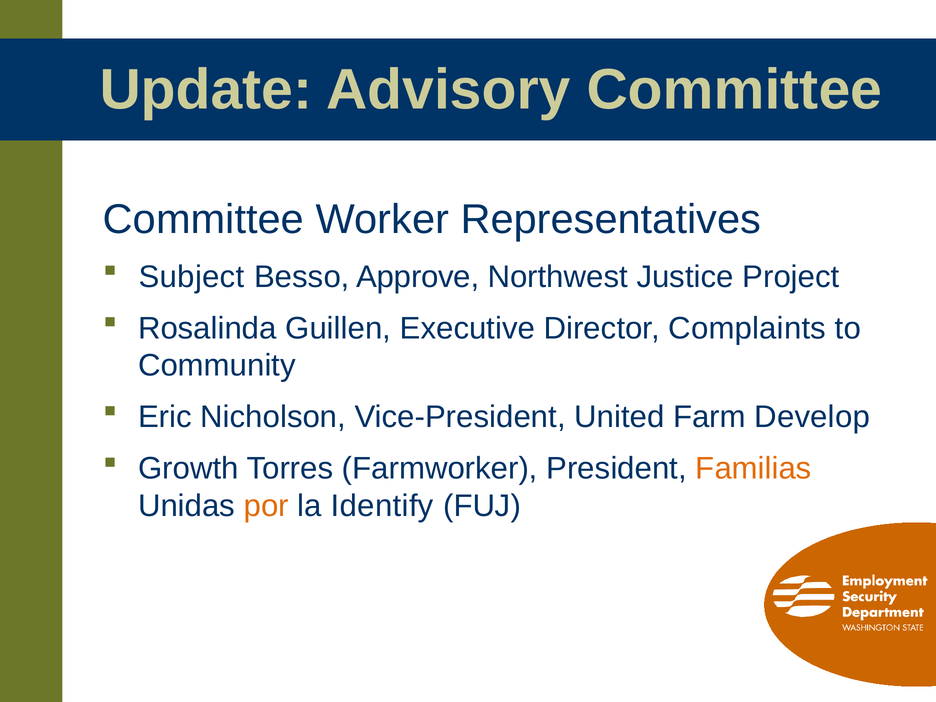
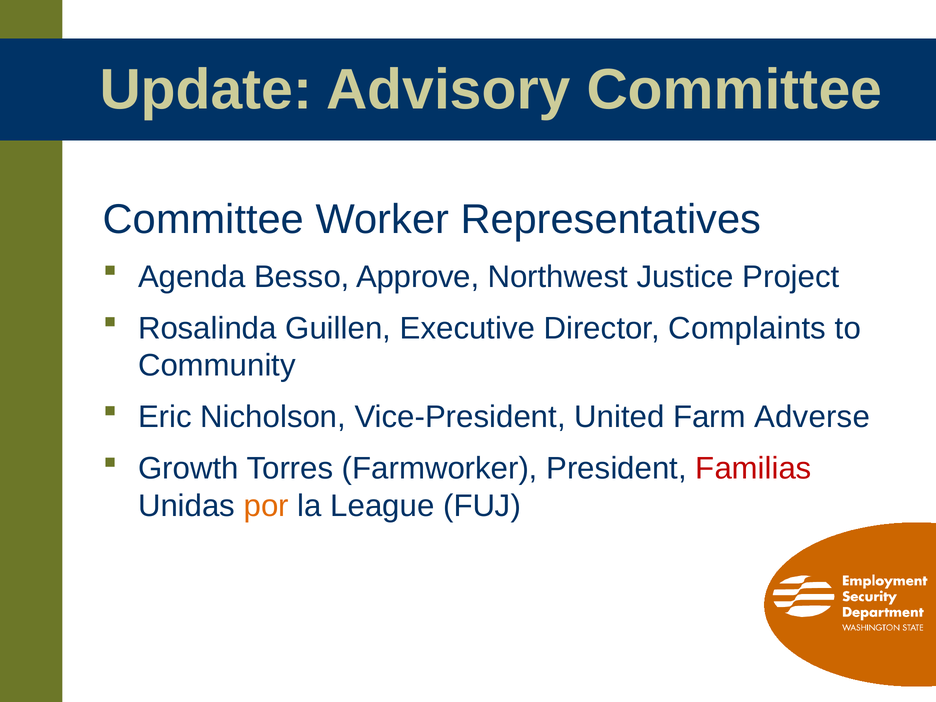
Subject: Subject -> Agenda
Develop: Develop -> Adverse
Familias colour: orange -> red
Identify: Identify -> League
